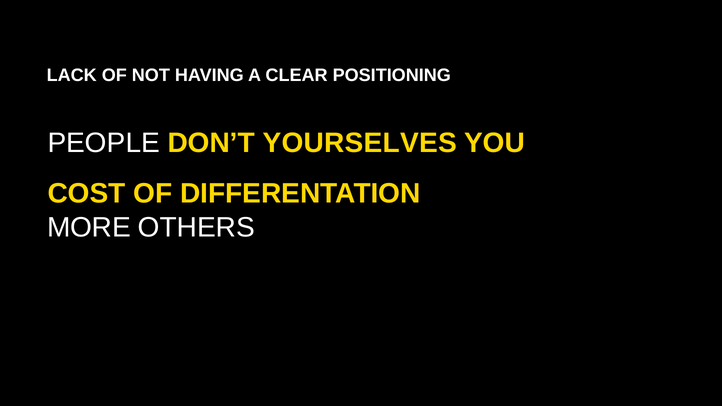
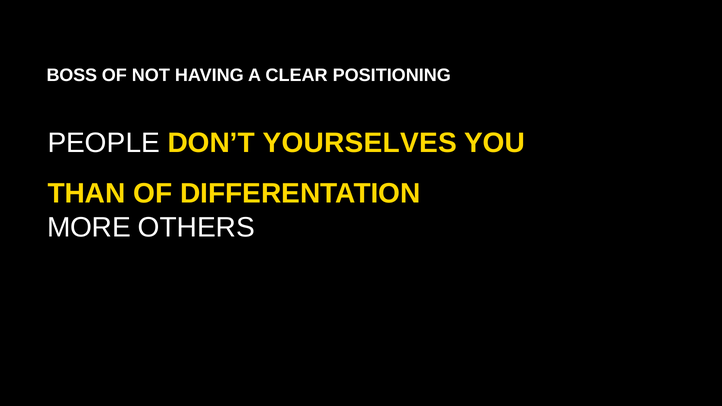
LACK: LACK -> BOSS
COST: COST -> THAN
